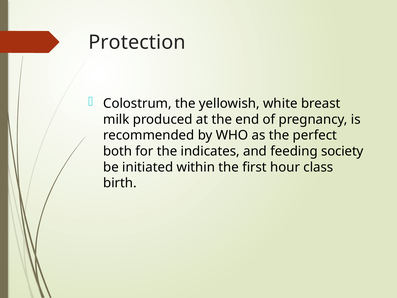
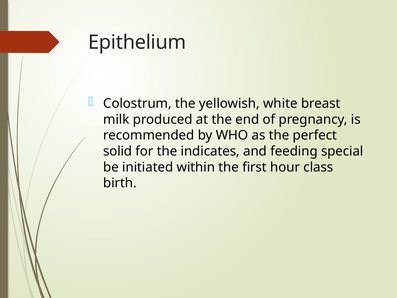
Protection: Protection -> Epithelium
both: both -> solid
society: society -> special
